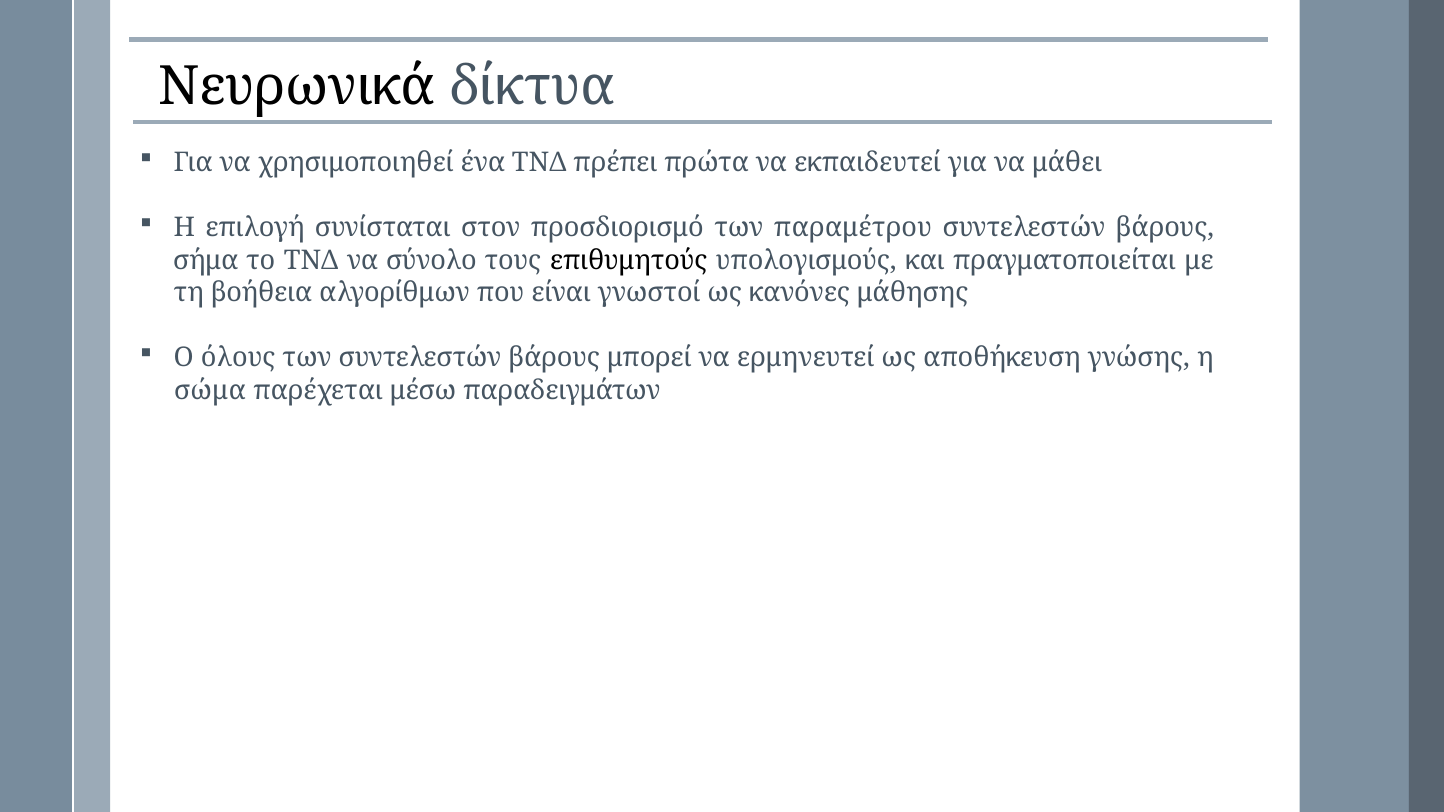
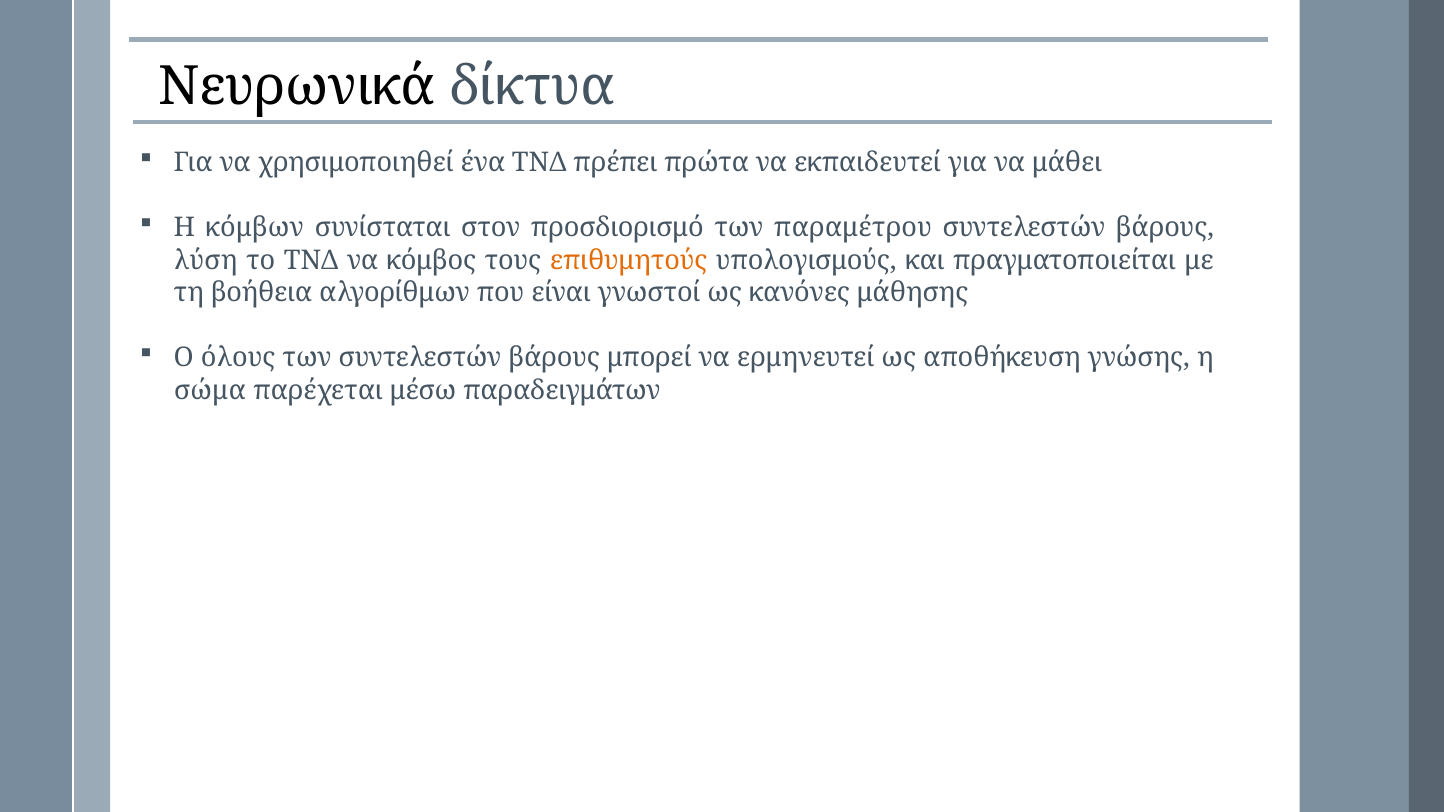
επιλογή: επιλογή -> κόμβων
σήμα: σήμα -> λύση
σύνολο: σύνολο -> κόμβος
επιθυμητούς colour: black -> orange
